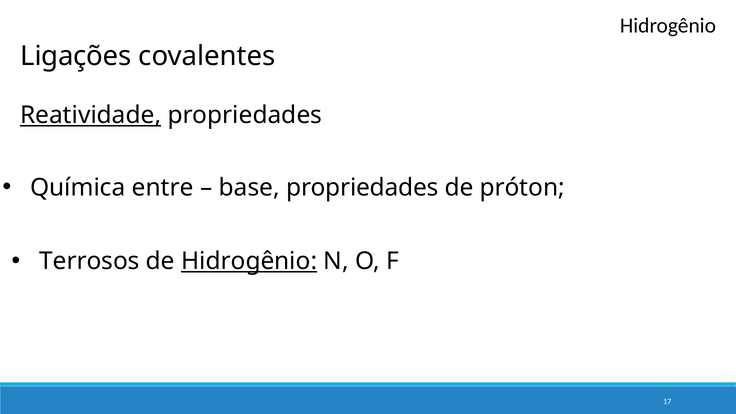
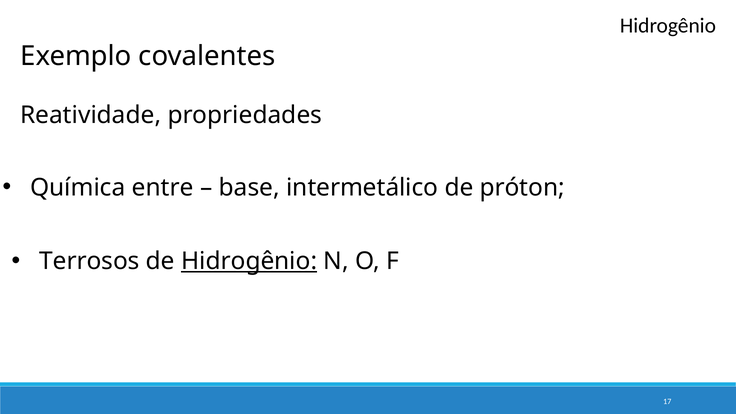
Ligações: Ligações -> Exemplo
Reatividade underline: present -> none
base propriedades: propriedades -> intermetálico
